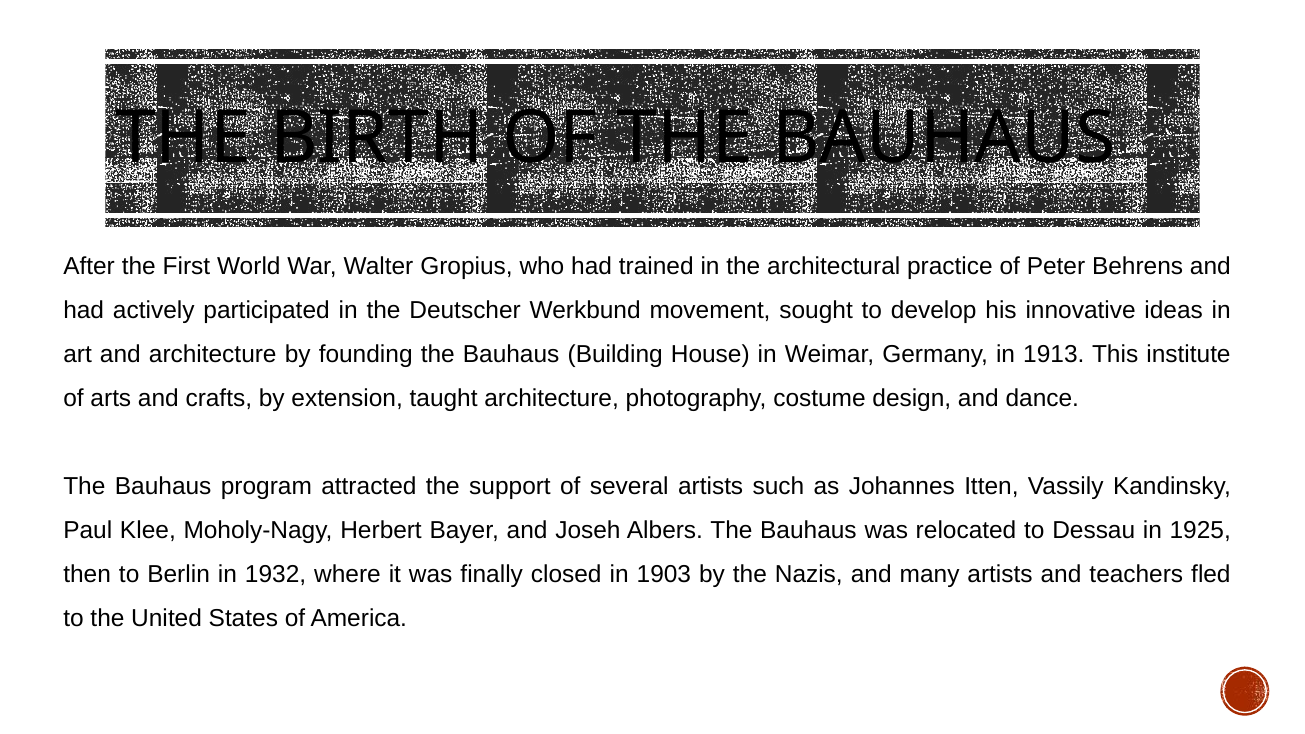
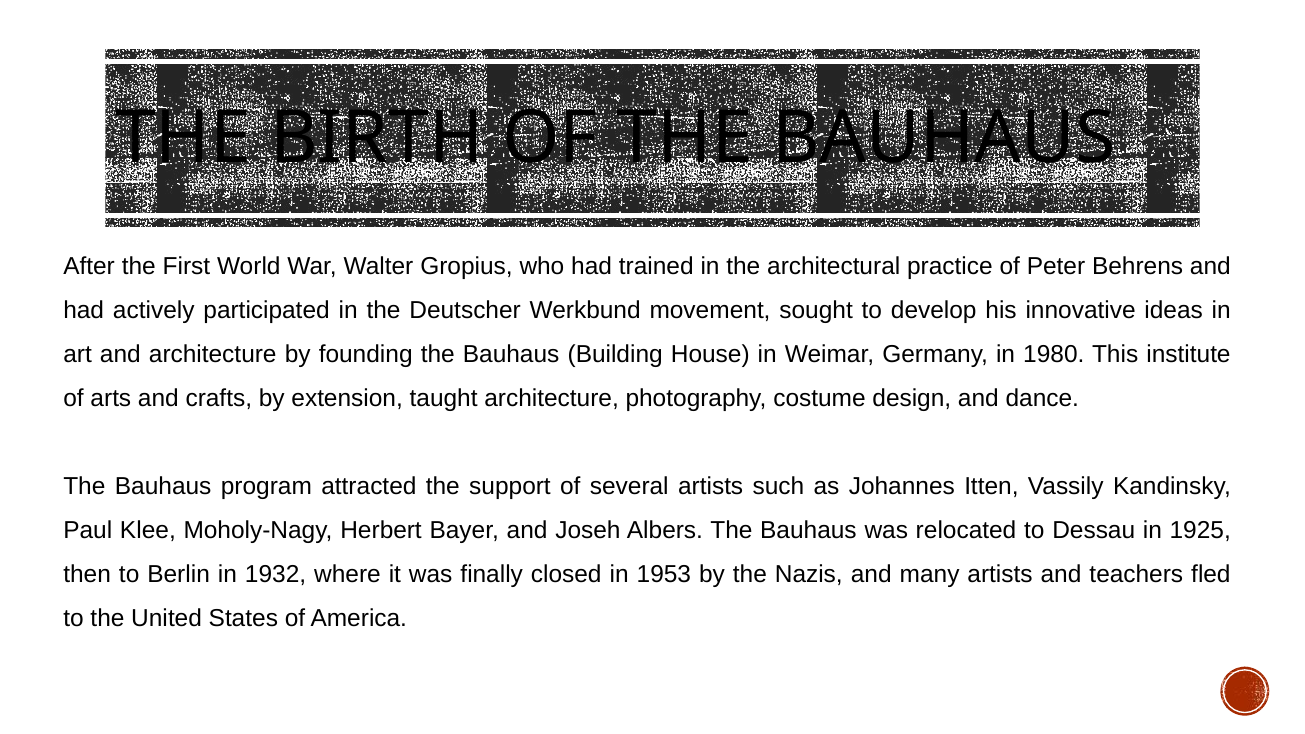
1913: 1913 -> 1980
1903: 1903 -> 1953
